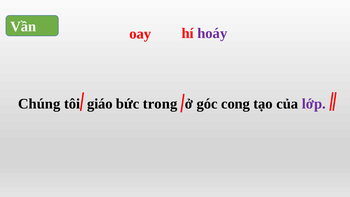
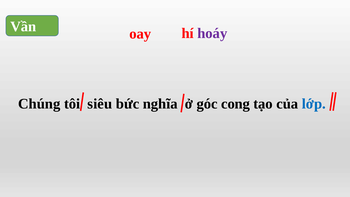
giáo: giáo -> siêu
trong: trong -> nghĩa
lớp colour: purple -> blue
